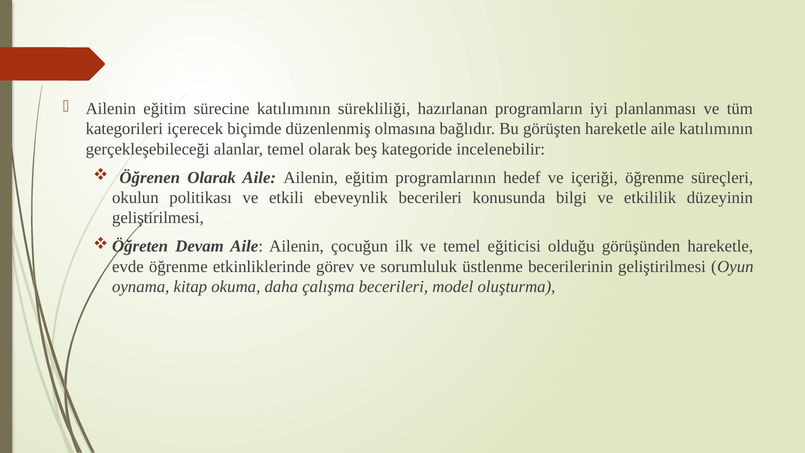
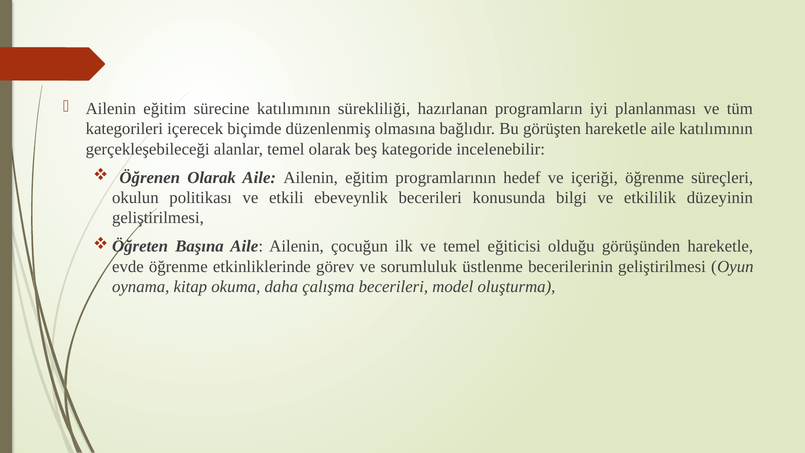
Devam: Devam -> Başına
